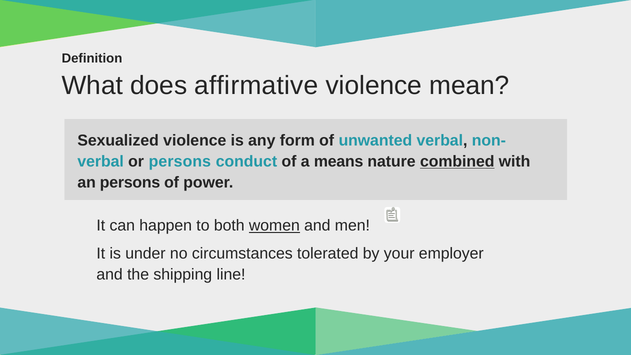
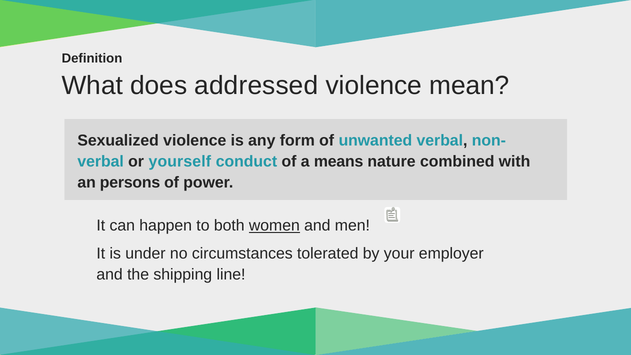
affirmative: affirmative -> addressed
or persons: persons -> yourself
combined underline: present -> none
